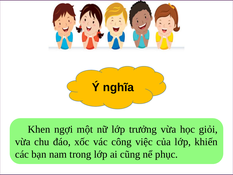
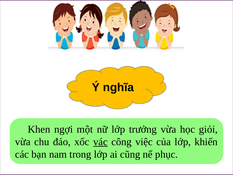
vác underline: none -> present
